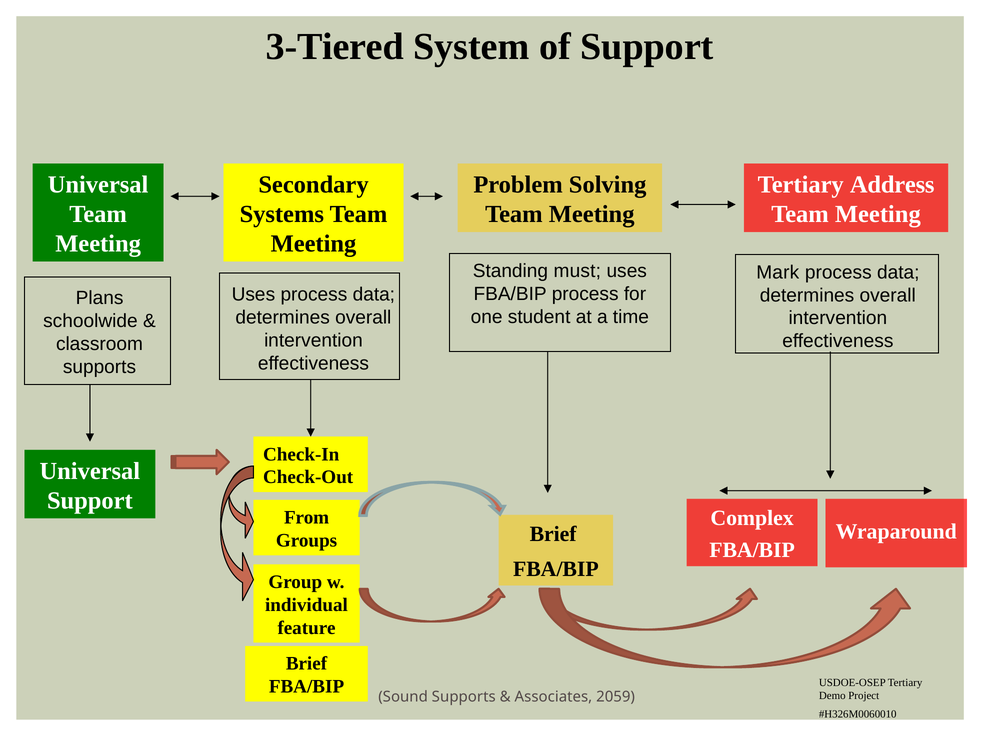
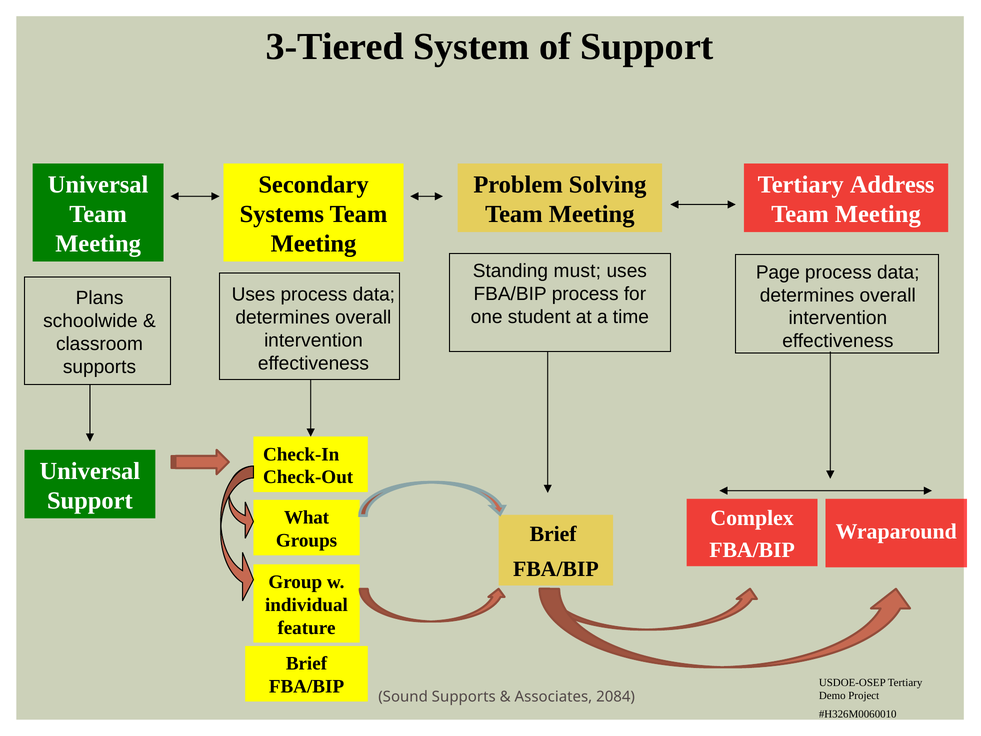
Mark: Mark -> Page
From: From -> What
2059: 2059 -> 2084
